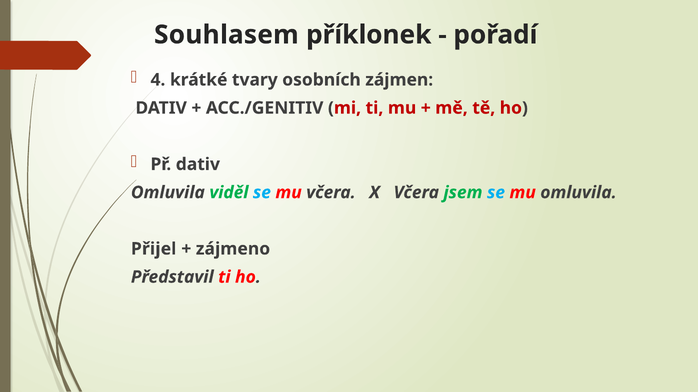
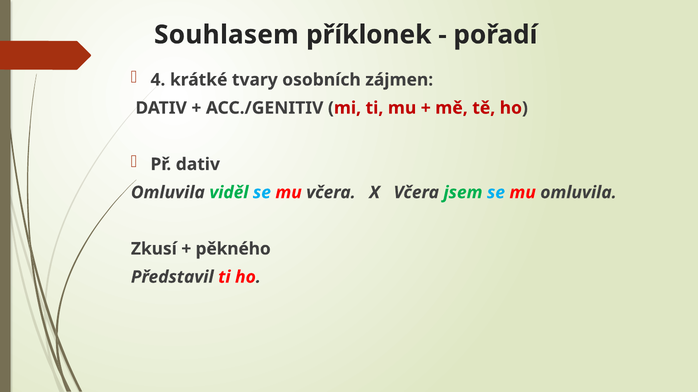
Přijel: Přijel -> Zkusí
zájmeno: zájmeno -> pěkného
